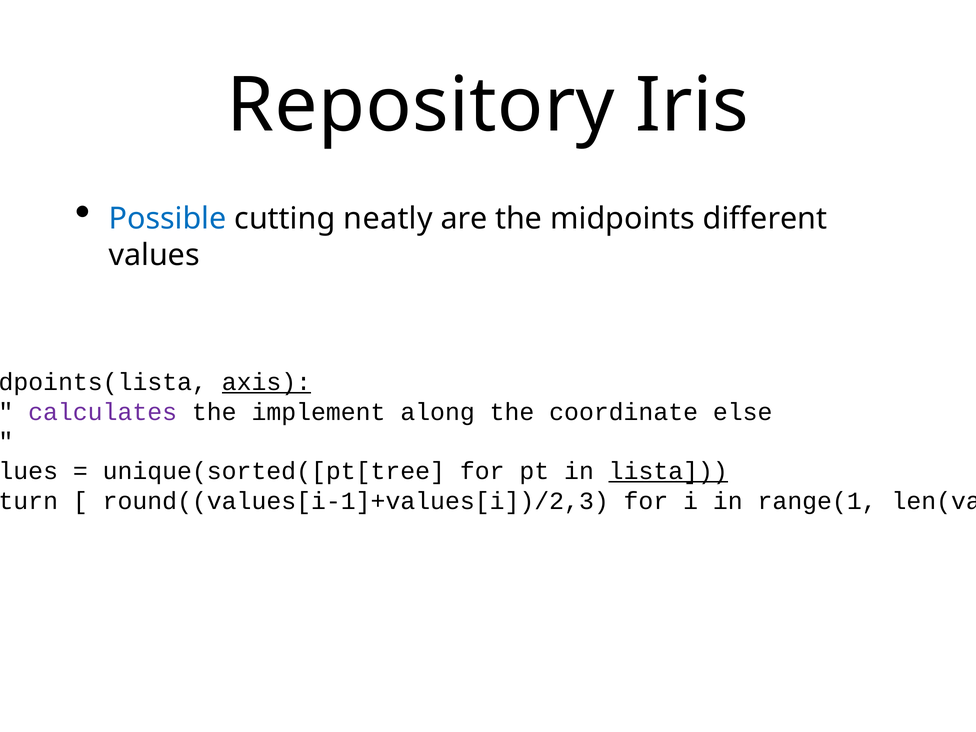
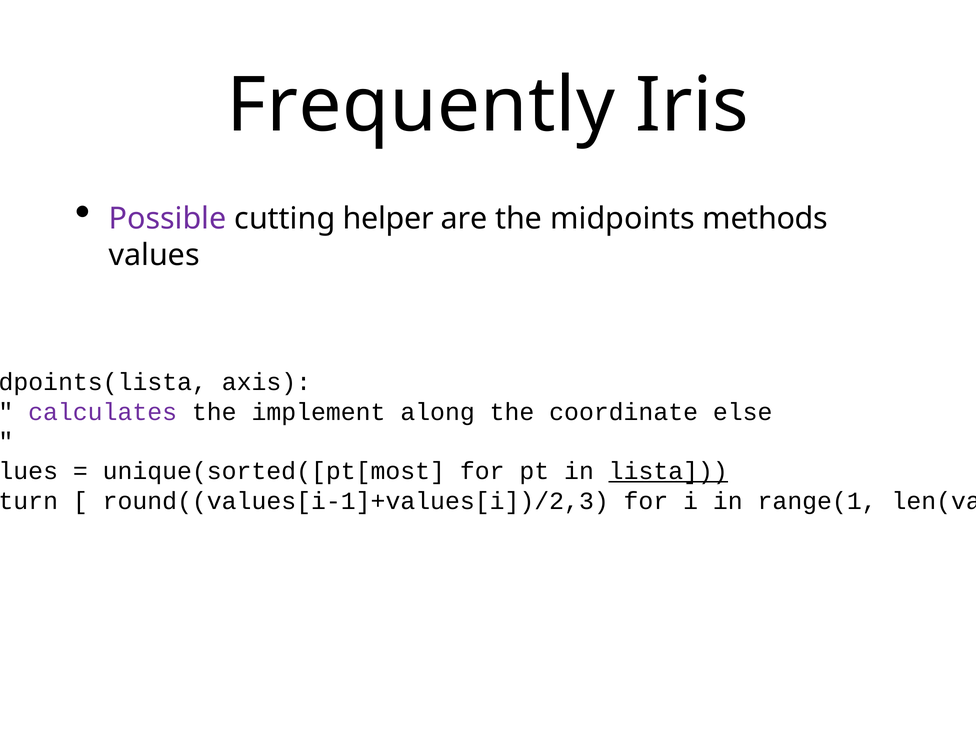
Repository: Repository -> Frequently
Possible colour: blue -> purple
neatly: neatly -> helper
different: different -> methods
axis underline: present -> none
unique(sorted([pt[tree: unique(sorted([pt[tree -> unique(sorted([pt[most
